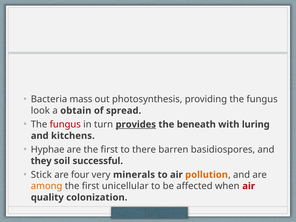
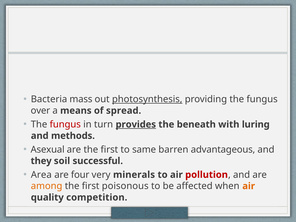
photosynthesis underline: none -> present
look: look -> over
obtain: obtain -> means
kitchens: kitchens -> methods
Hyphae: Hyphae -> Asexual
there: there -> same
basidiospores: basidiospores -> advantageous
Stick: Stick -> Area
pollution colour: orange -> red
unicellular: unicellular -> poisonous
air at (249, 186) colour: red -> orange
colonization: colonization -> competition
